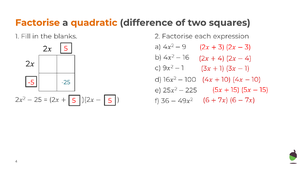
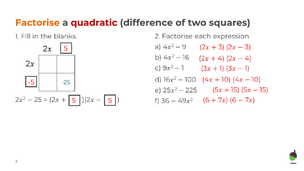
quadratic colour: orange -> red
